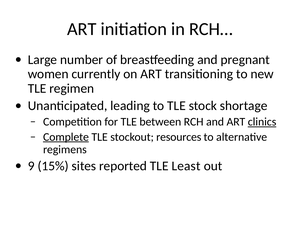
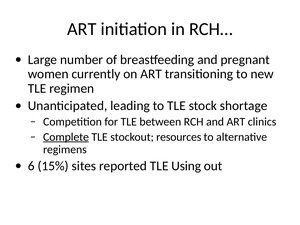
clinics underline: present -> none
9: 9 -> 6
Least: Least -> Using
